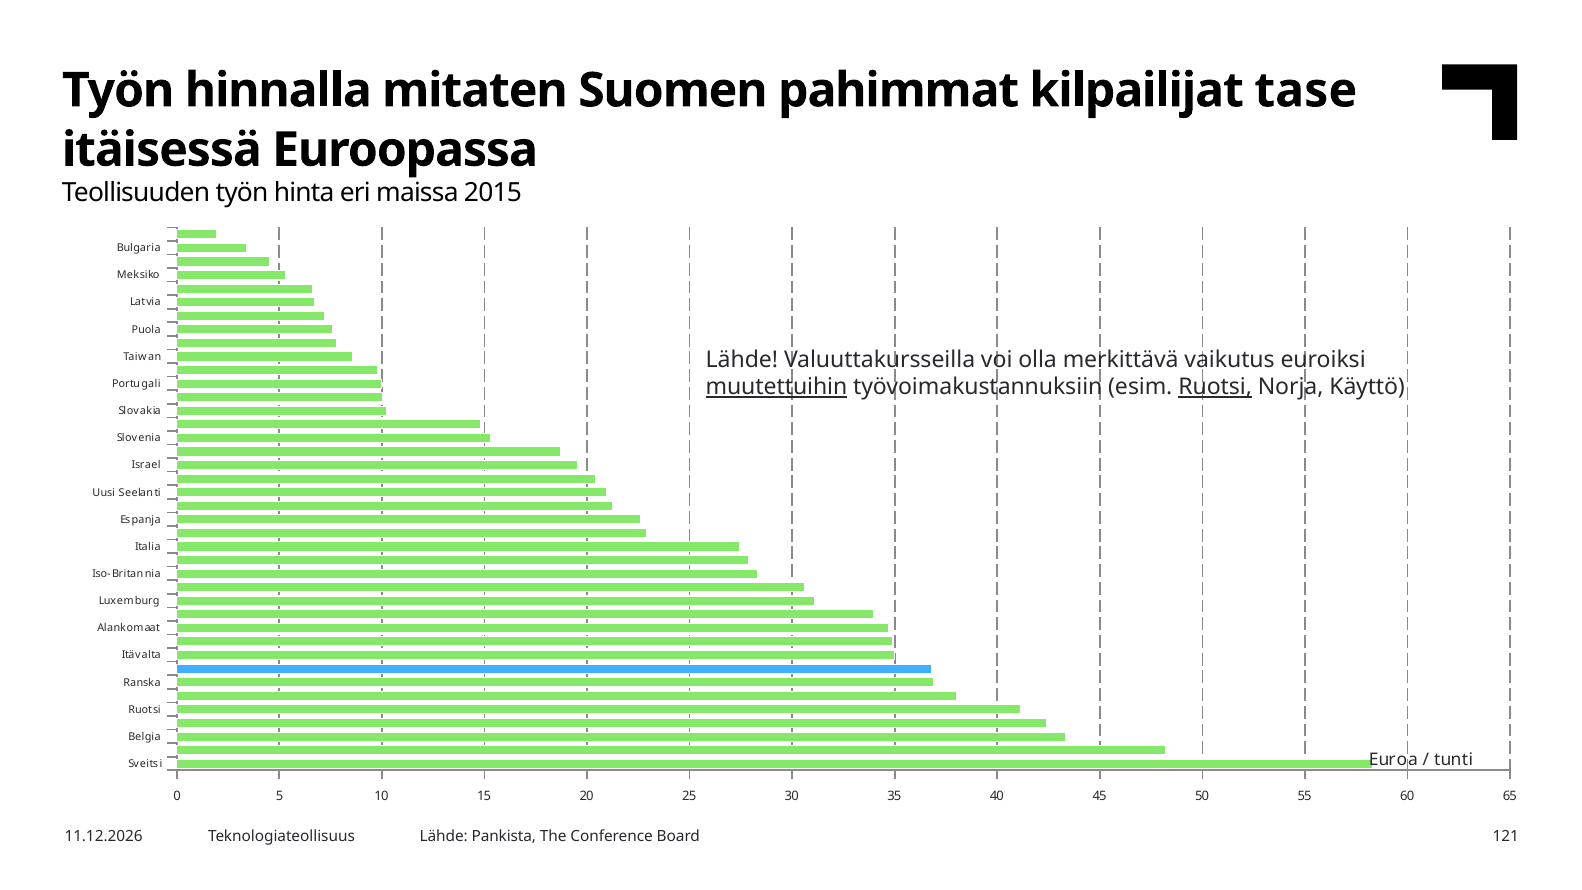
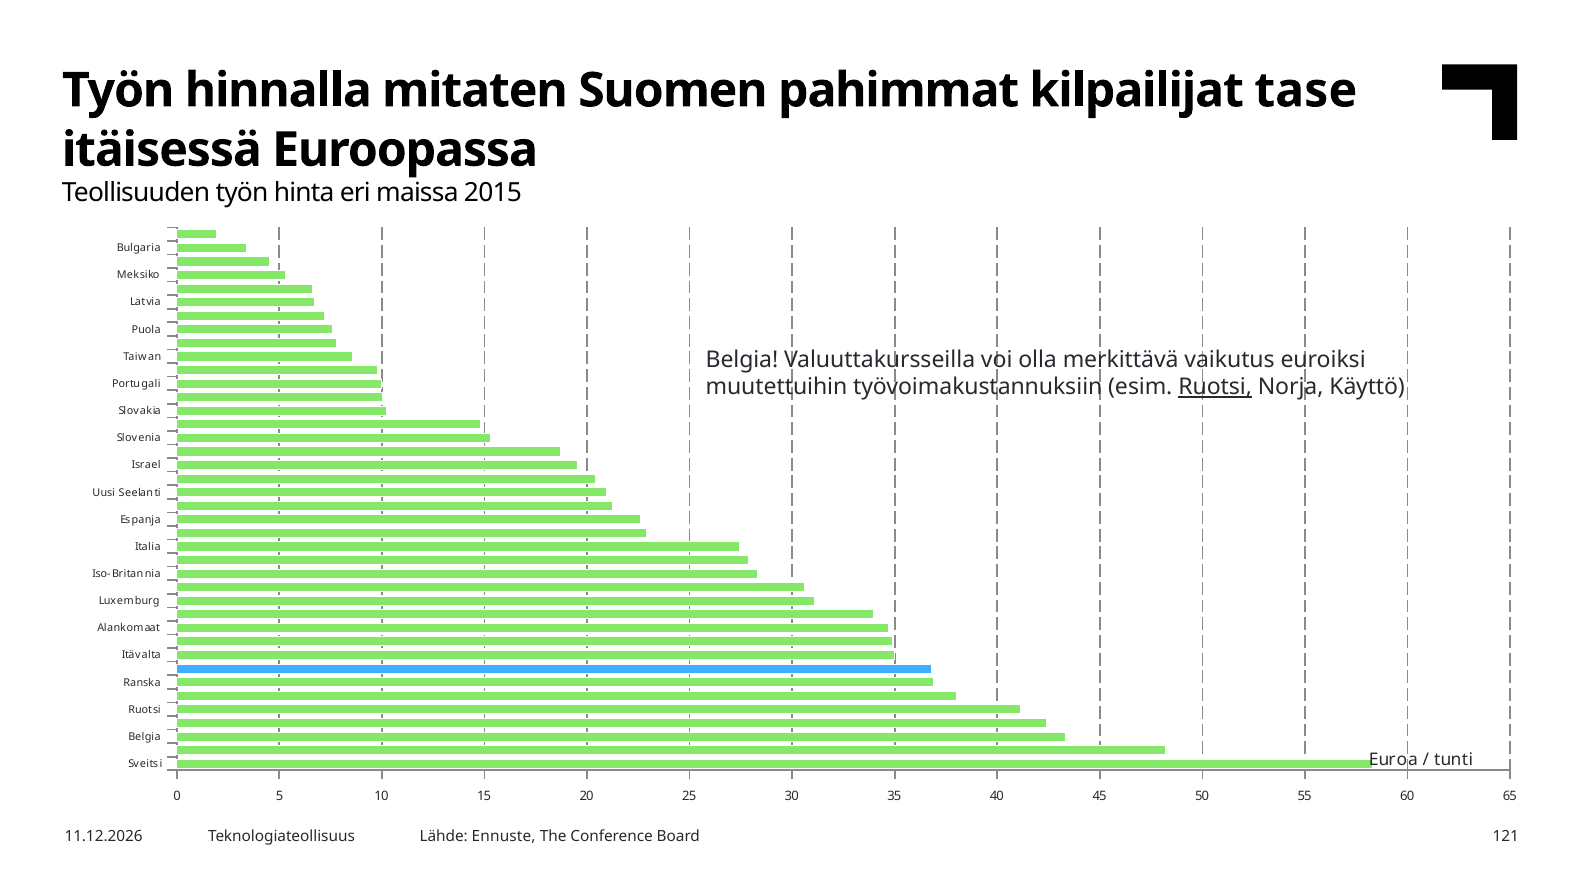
Lähde at (742, 360): Lähde -> Belgia
muutettuihin underline: present -> none
Pankista: Pankista -> Ennuste
